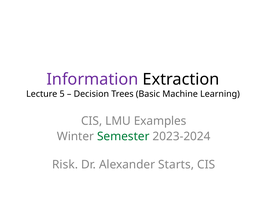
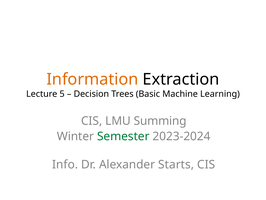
Information colour: purple -> orange
Examples: Examples -> Summing
Risk: Risk -> Info
